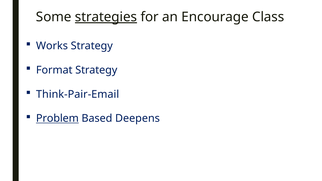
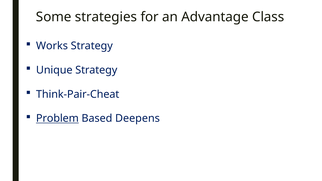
strategies underline: present -> none
Encourage: Encourage -> Advantage
Format: Format -> Unique
Think-Pair-Email: Think-Pair-Email -> Think-Pair-Cheat
